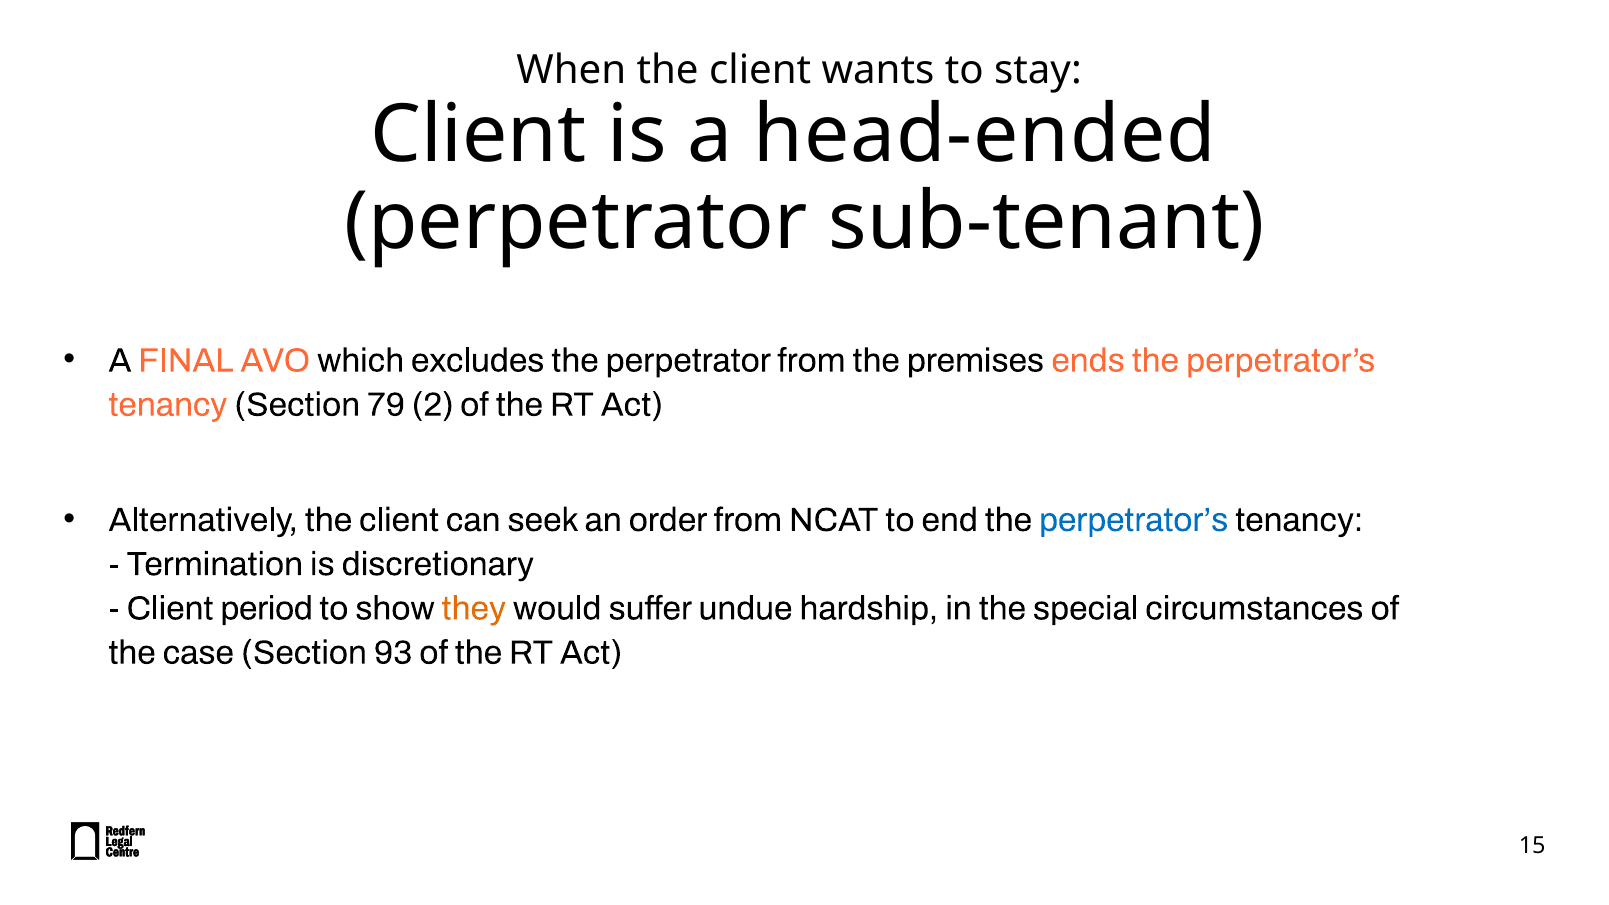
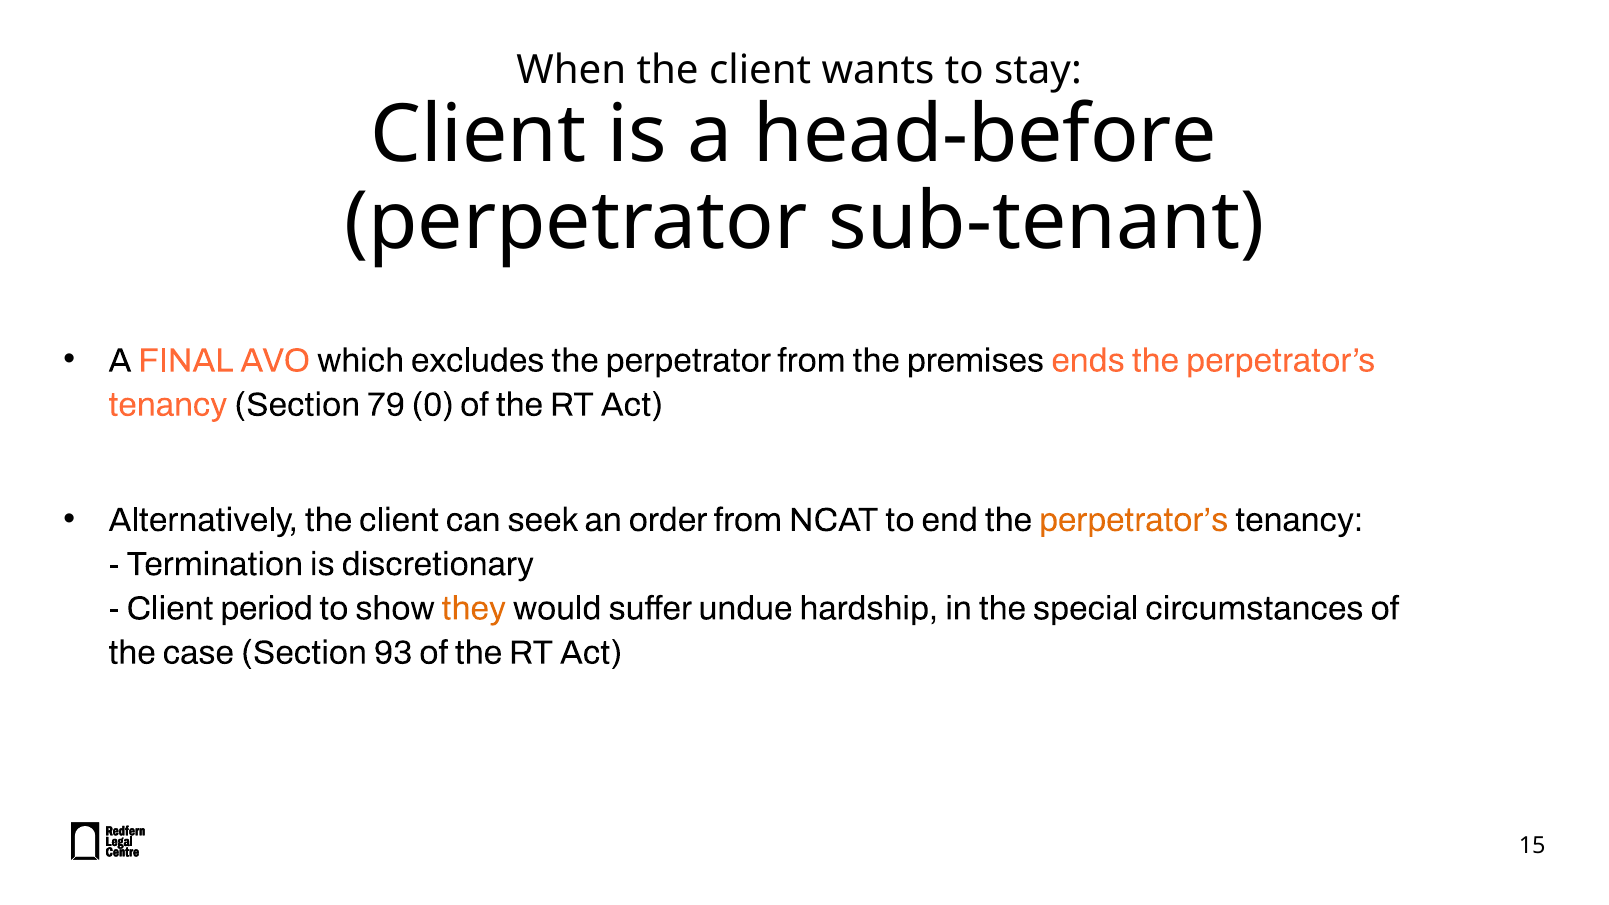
head-ended: head-ended -> head-before
2: 2 -> 0
perpetrator’s at (1134, 520) colour: blue -> orange
